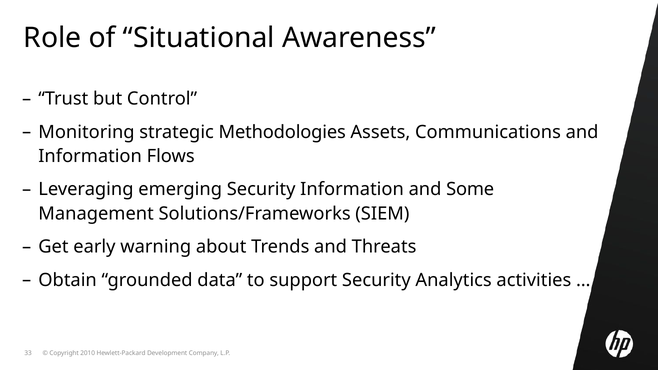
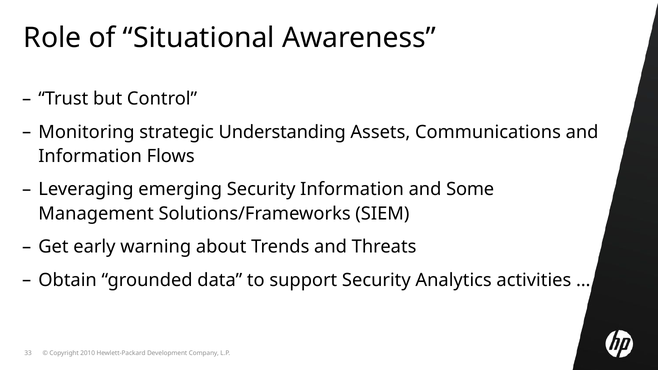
Methodologies: Methodologies -> Understanding
